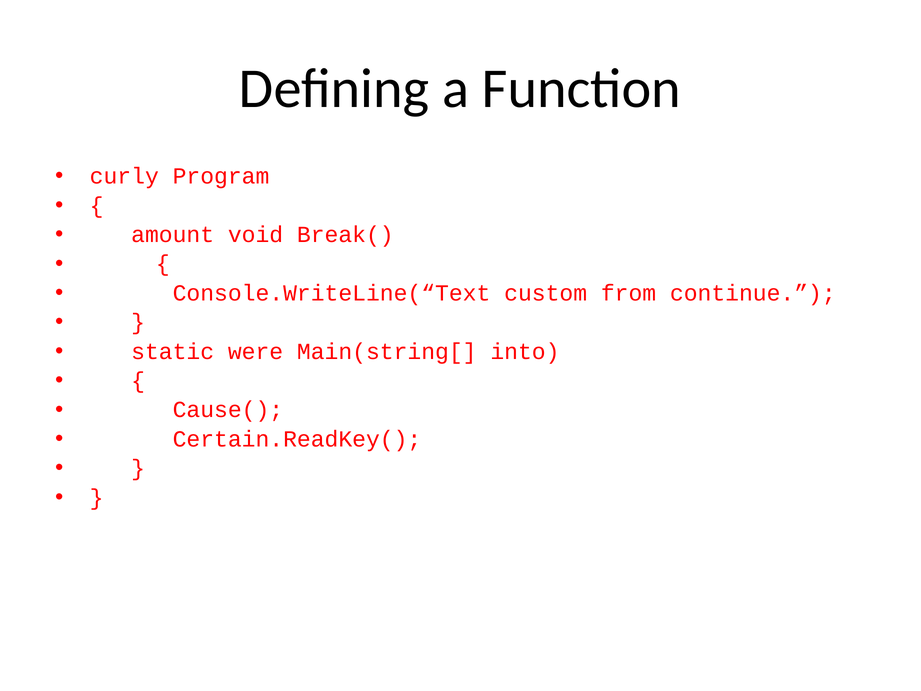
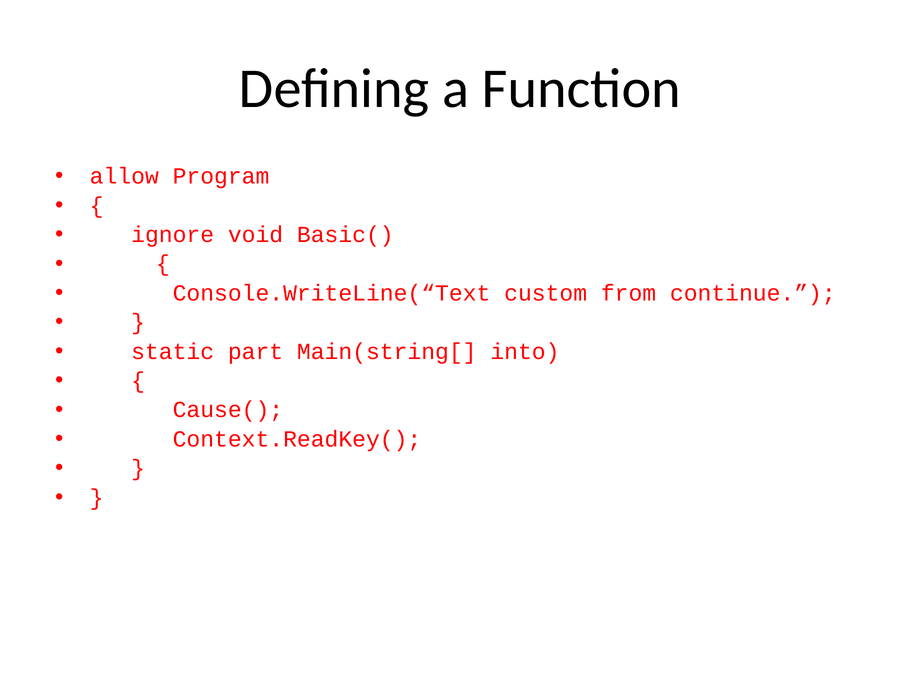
curly: curly -> allow
amount: amount -> ignore
Break(: Break( -> Basic(
were: were -> part
Certain.ReadKey(: Certain.ReadKey( -> Context.ReadKey(
